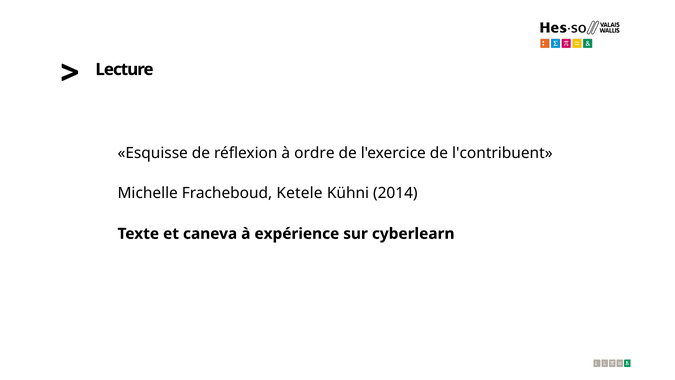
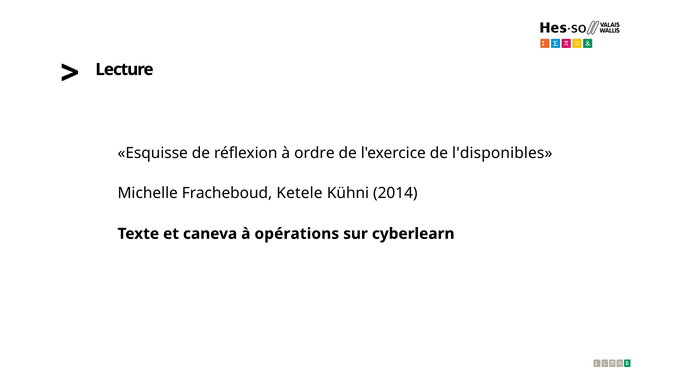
l'contribuent: l'contribuent -> l'disponibles
expérience: expérience -> opérations
